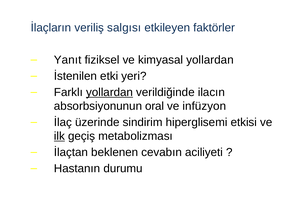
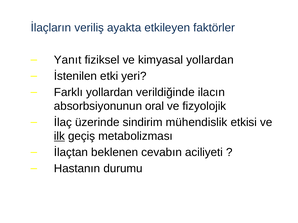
salgısı: salgısı -> ayakta
yollardan at (110, 93) underline: present -> none
infüzyon: infüzyon -> fizyolojik
hiperglisemi: hiperglisemi -> mühendislik
